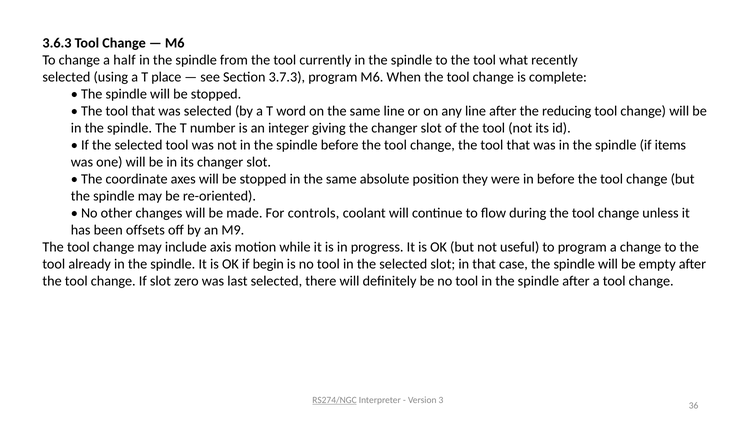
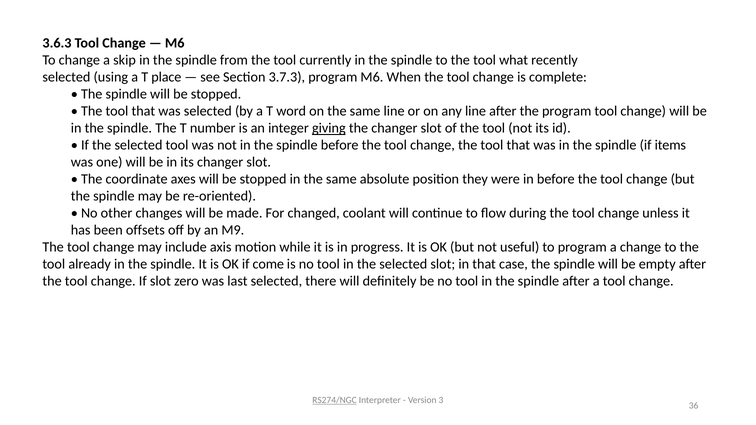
half: half -> skip
the reducing: reducing -> program
giving underline: none -> present
controls: controls -> changed
begin: begin -> come
